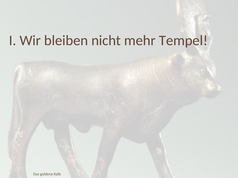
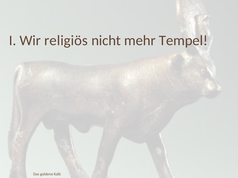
bleiben: bleiben -> religiös
